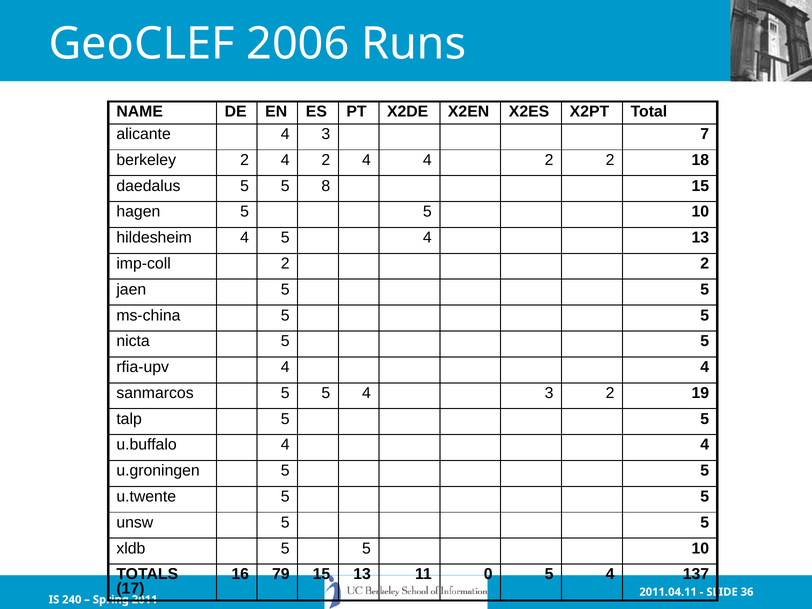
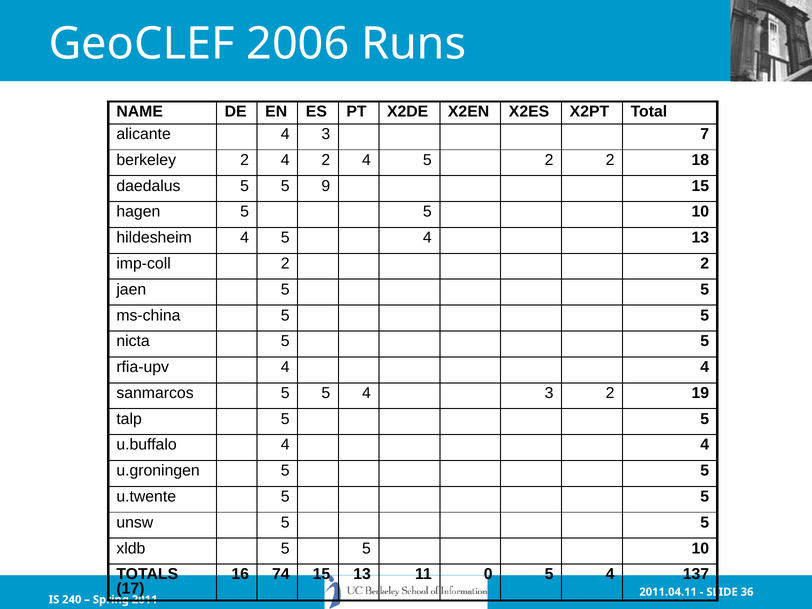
2 4 4: 4 -> 5
8: 8 -> 9
79: 79 -> 74
